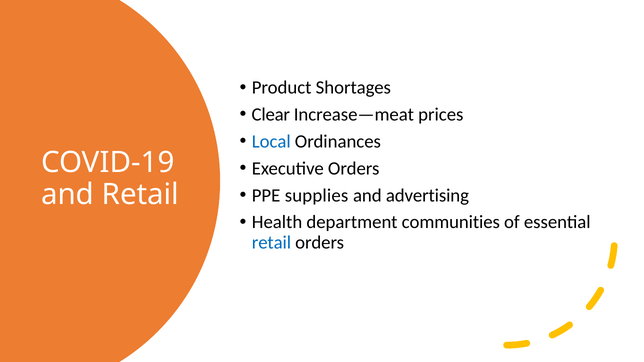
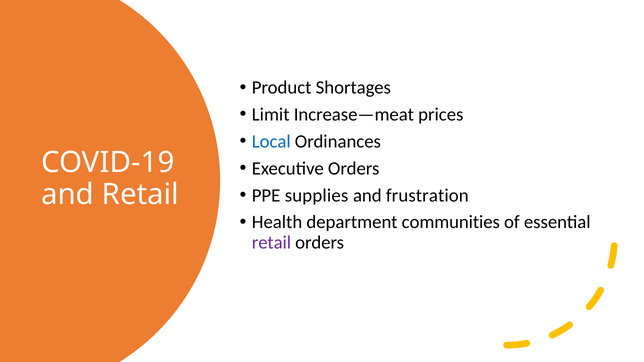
Clear: Clear -> Limit
advertising: advertising -> frustration
retail at (271, 243) colour: blue -> purple
